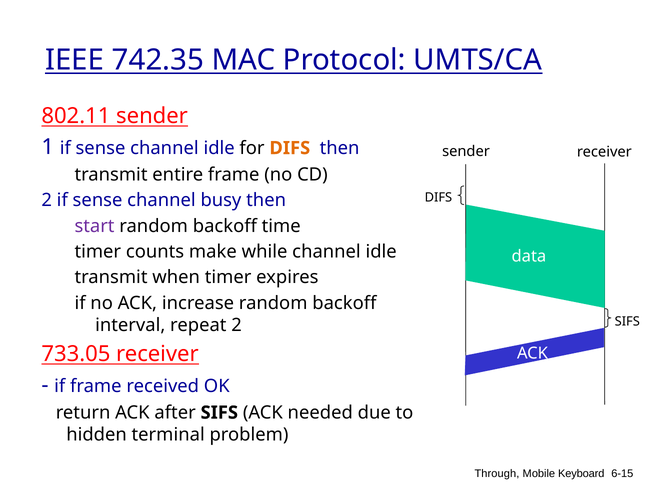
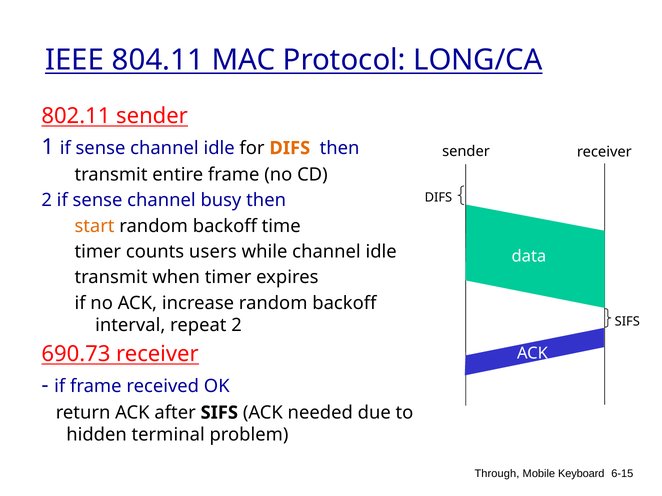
742.35: 742.35 -> 804.11
UMTS/CA: UMTS/CA -> LONG/CA
start colour: purple -> orange
make: make -> users
733.05: 733.05 -> 690.73
